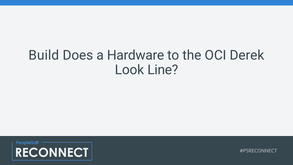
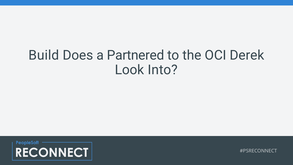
Hardware: Hardware -> Partnered
Line: Line -> Into
